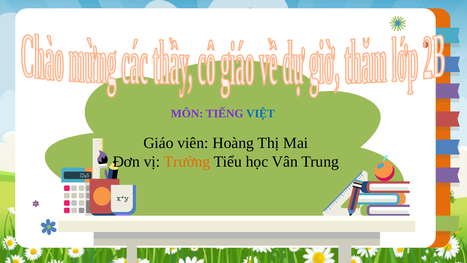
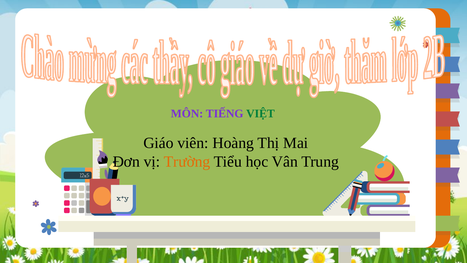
VIỆT colour: blue -> green
